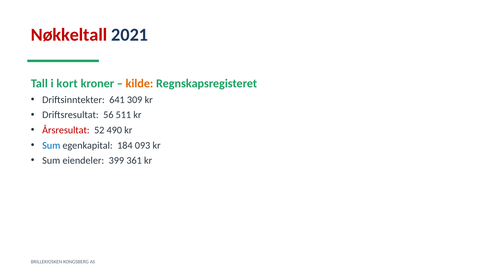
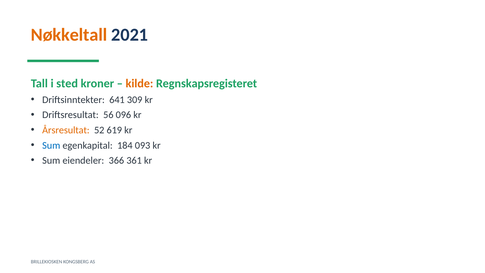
Nøkkeltall colour: red -> orange
kort: kort -> sted
511: 511 -> 096
Årsresultat colour: red -> orange
490: 490 -> 619
399: 399 -> 366
